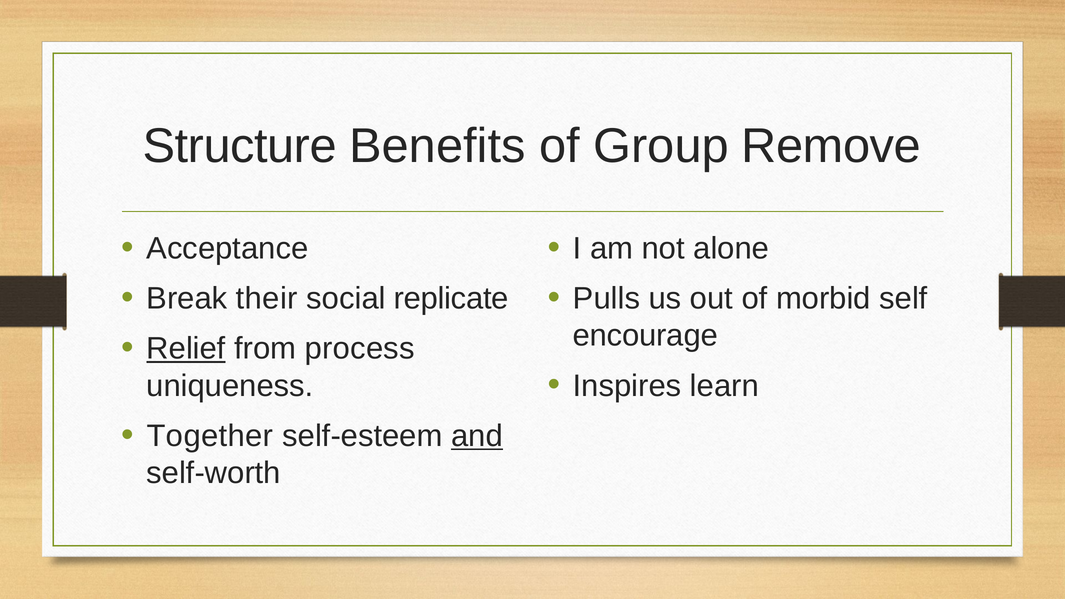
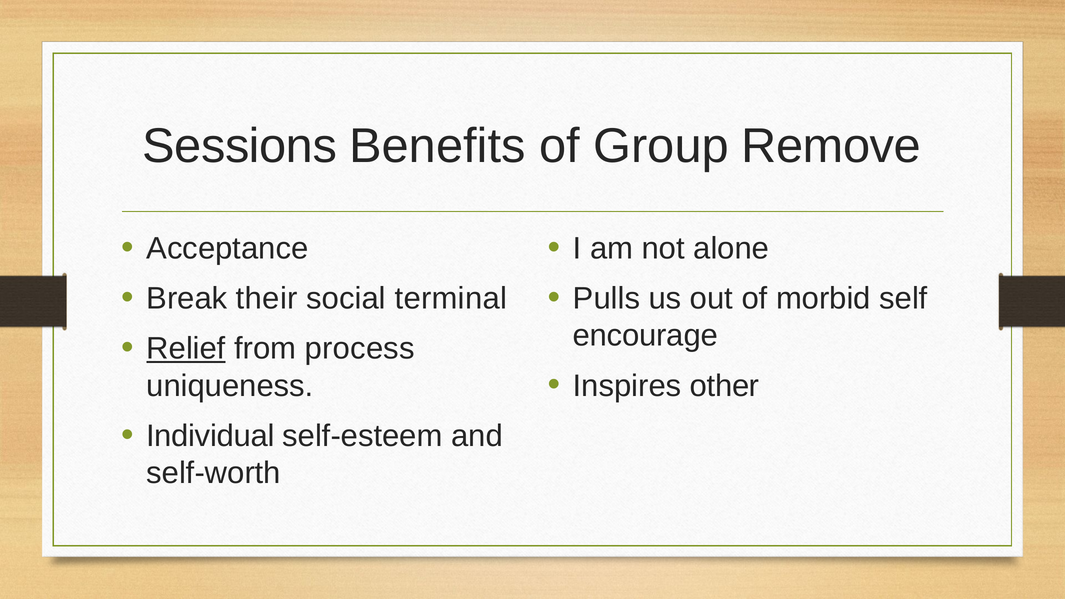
Structure: Structure -> Sessions
replicate: replicate -> terminal
learn: learn -> other
Together: Together -> Individual
and underline: present -> none
